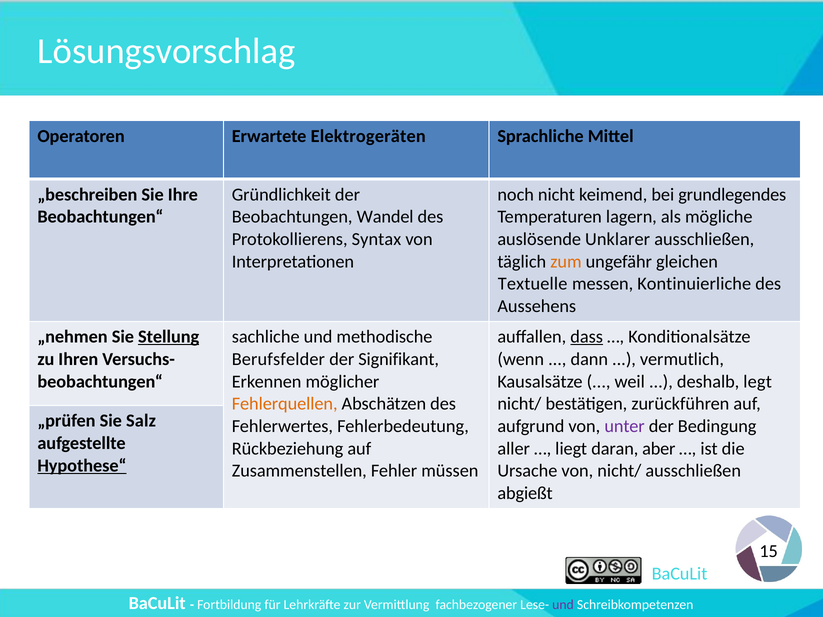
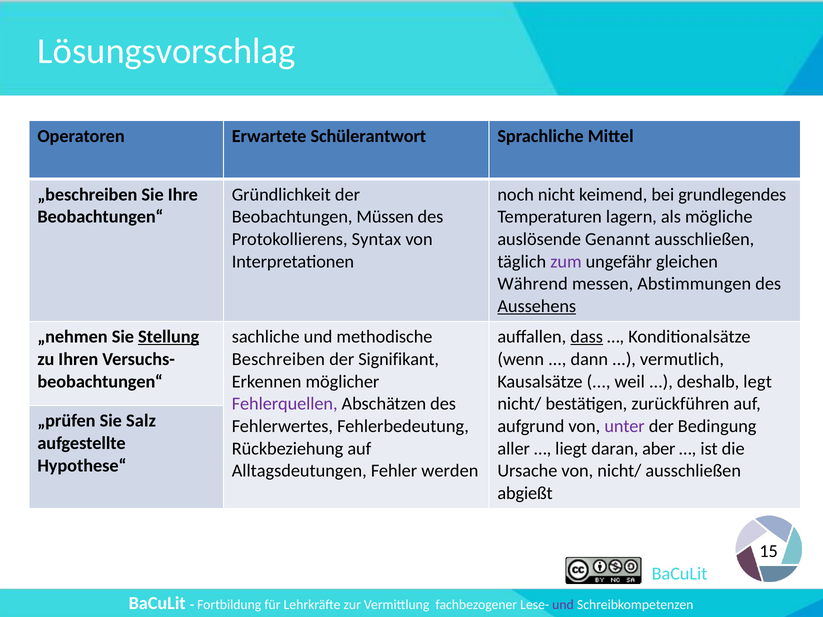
Elektrogeräten: Elektrogeräten -> Schülerantwort
Wandel: Wandel -> Müssen
Unklarer: Unklarer -> Genannt
zum colour: orange -> purple
Textuelle: Textuelle -> Während
Kontinuierliche: Kontinuierliche -> Abstimmungen
Aussehens underline: none -> present
Berufsfelder: Berufsfelder -> Beschreiben
Fehlerquellen colour: orange -> purple
Hypothese“ underline: present -> none
Zusammenstellen: Zusammenstellen -> Alltagsdeutungen
müssen: müssen -> werden
